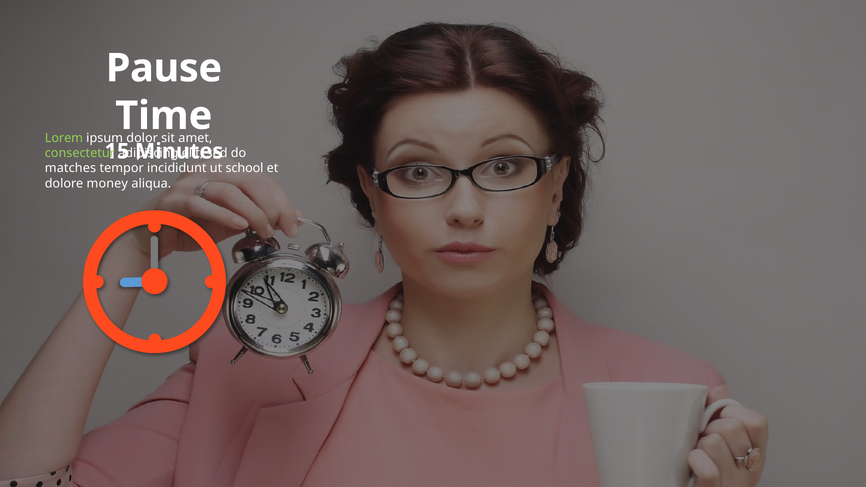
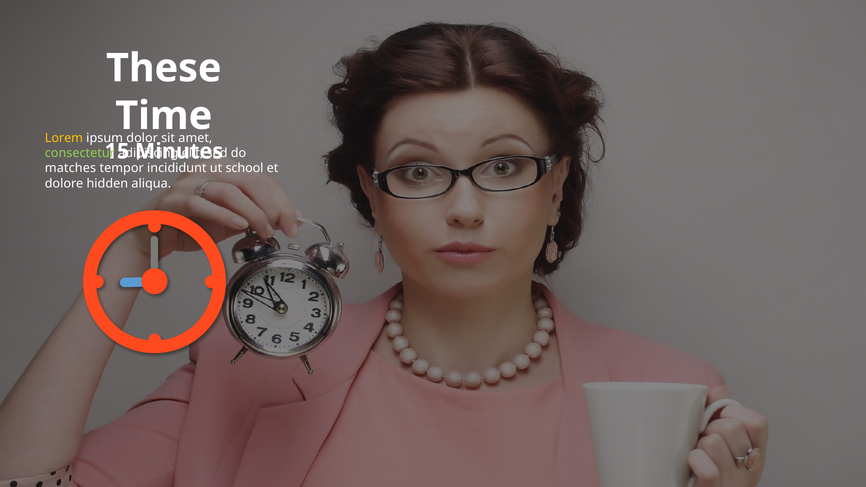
Pause: Pause -> These
Lorem colour: light green -> yellow
money: money -> hidden
